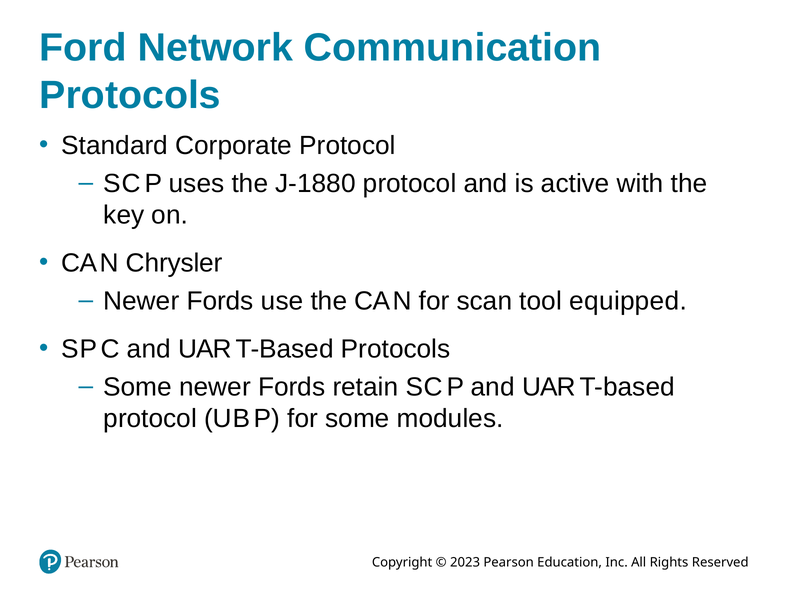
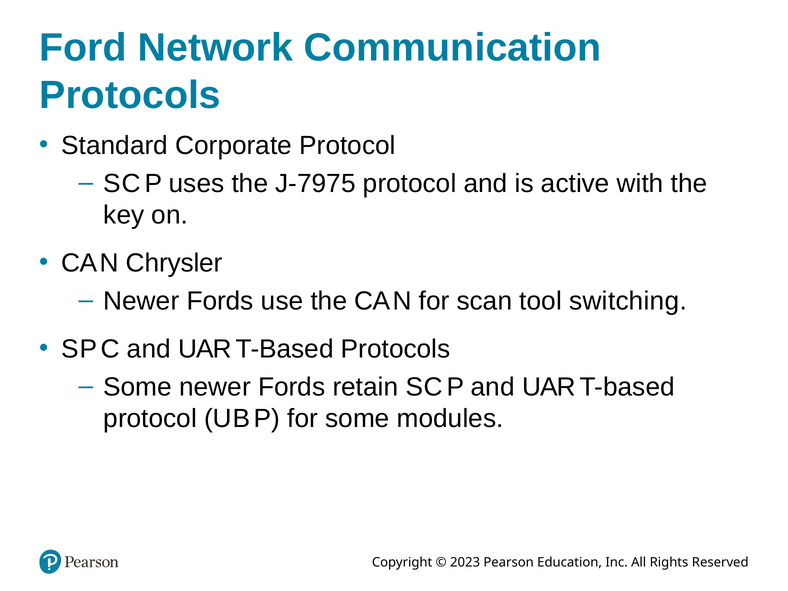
J-1880: J-1880 -> J-7975
equipped: equipped -> switching
